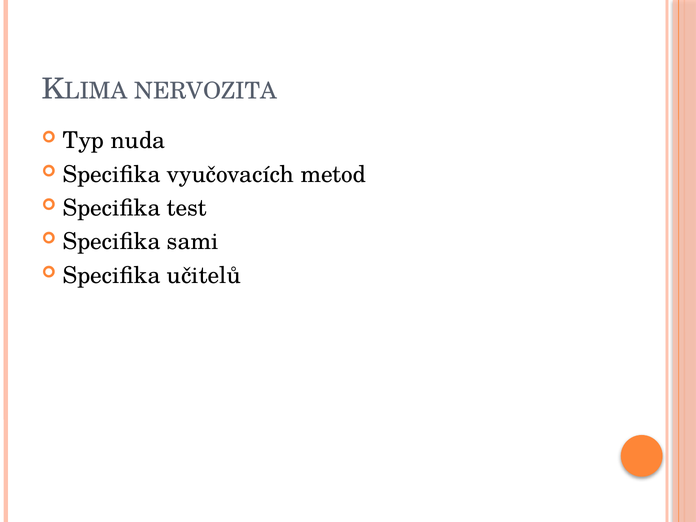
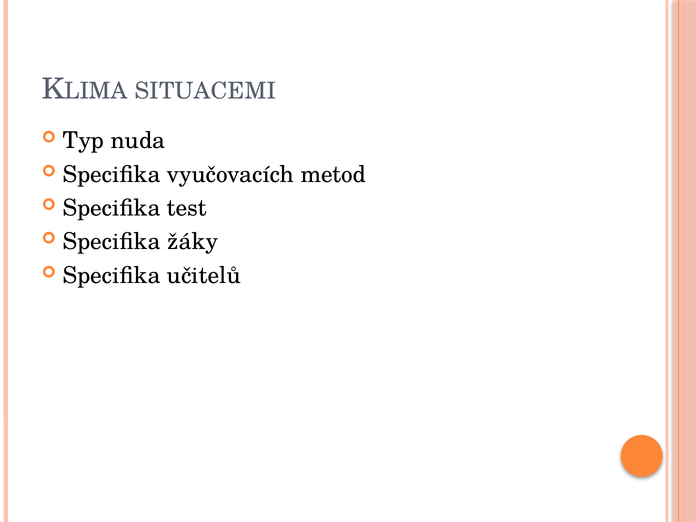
NERVOZITA: NERVOZITA -> SITUACEMI
sami: sami -> žáky
